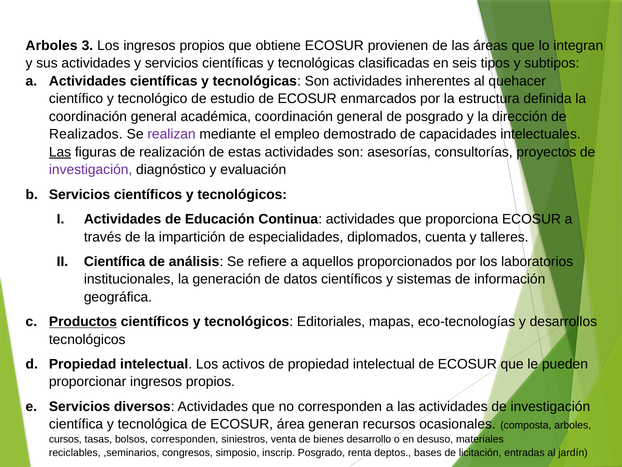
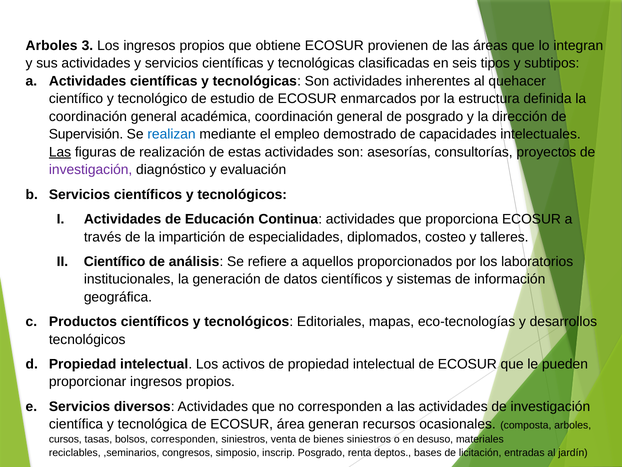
Realizados: Realizados -> Supervisión
realizan colour: purple -> blue
cuenta: cuenta -> costeo
Científica at (115, 261): Científica -> Científico
Productos underline: present -> none
bienes desarrollo: desarrollo -> siniestros
